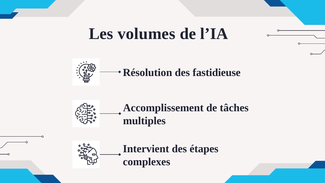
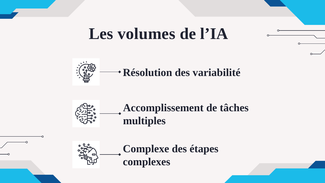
fastidieuse: fastidieuse -> variabilité
Intervient: Intervient -> Complexe
